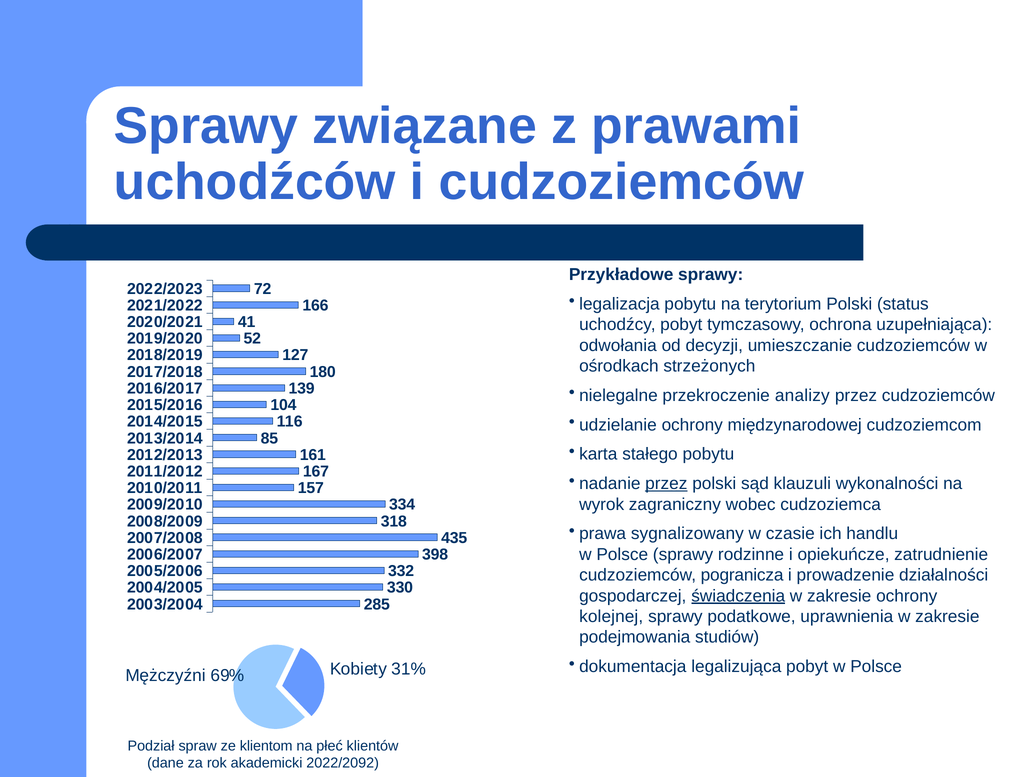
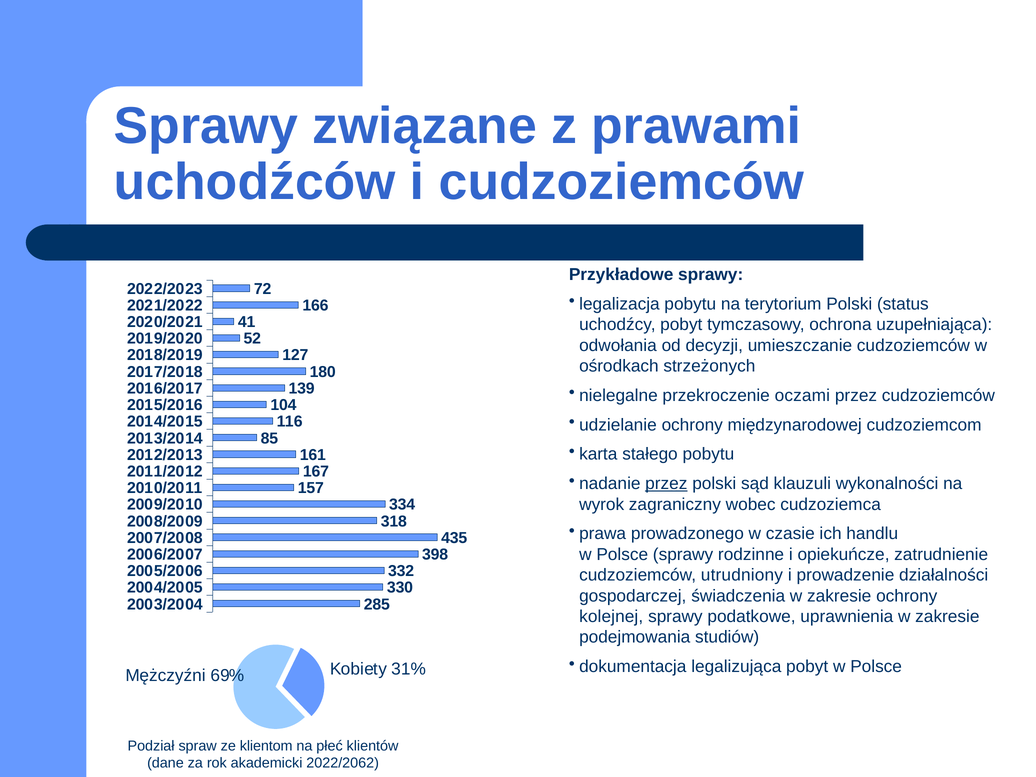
analizy: analizy -> oczami
sygnalizowany: sygnalizowany -> prowadzonego
pogranicza: pogranicza -> utrudniony
świadczenia underline: present -> none
2022/2092: 2022/2092 -> 2022/2062
